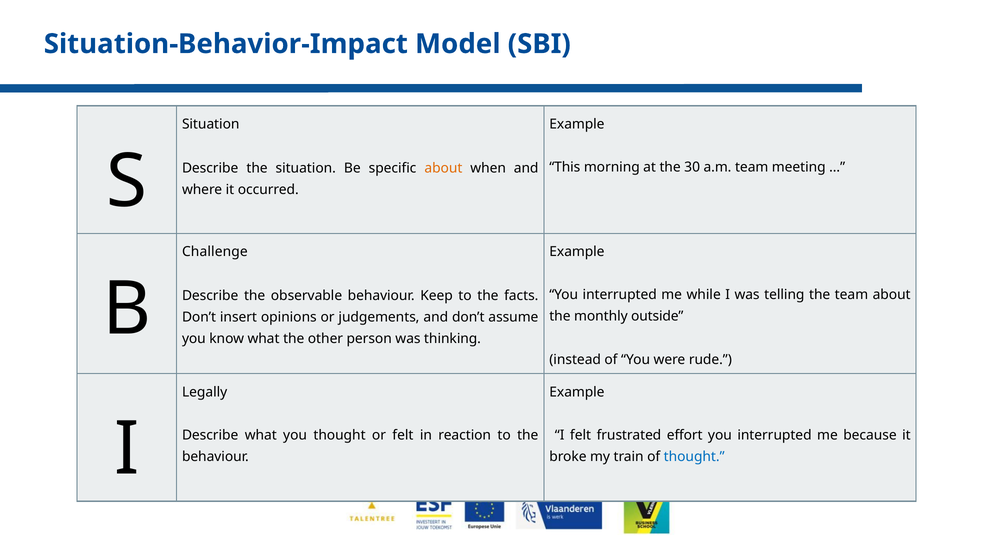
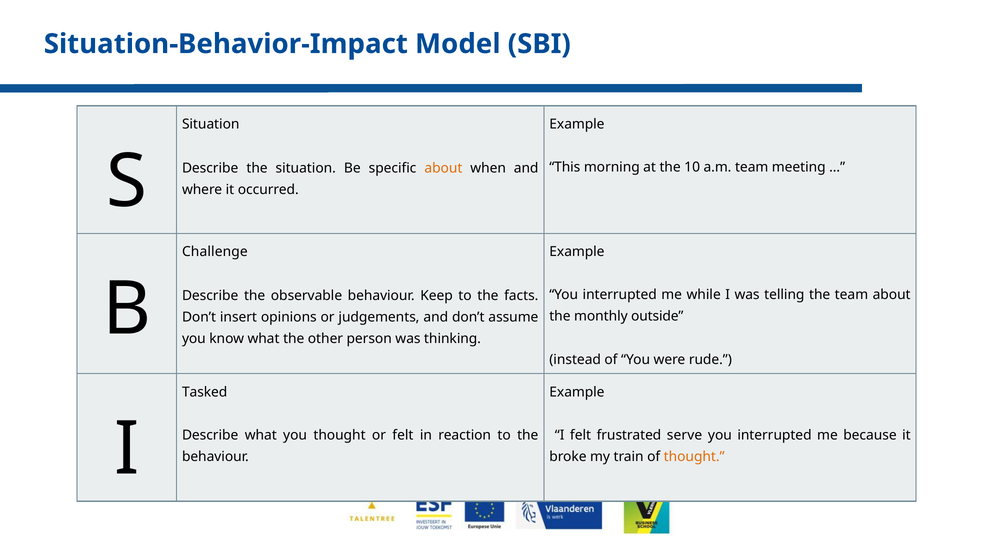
30: 30 -> 10
Legally: Legally -> Tasked
effort: effort -> serve
thought at (694, 456) colour: blue -> orange
